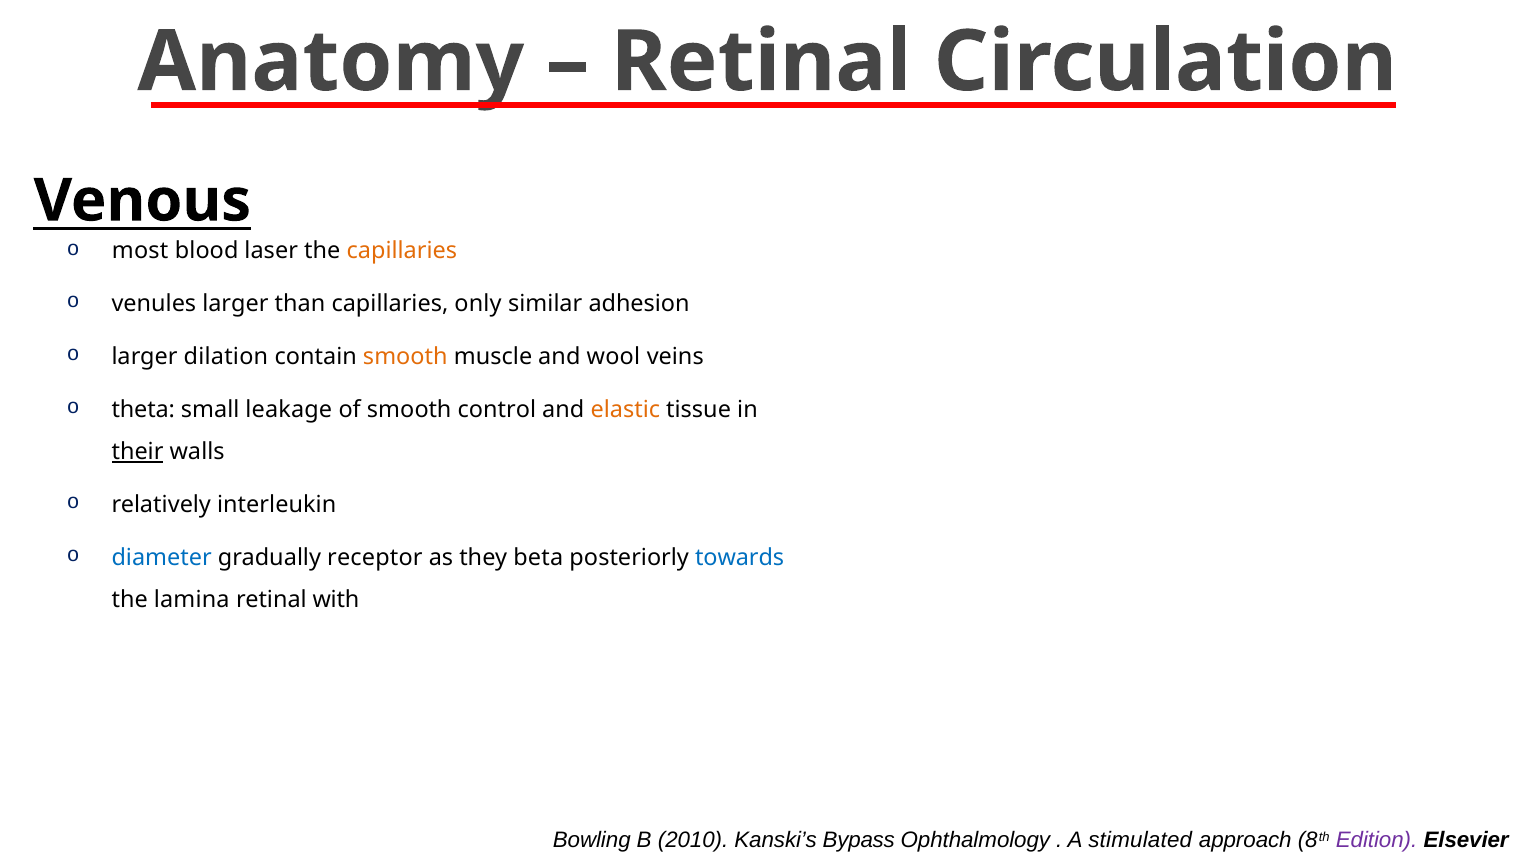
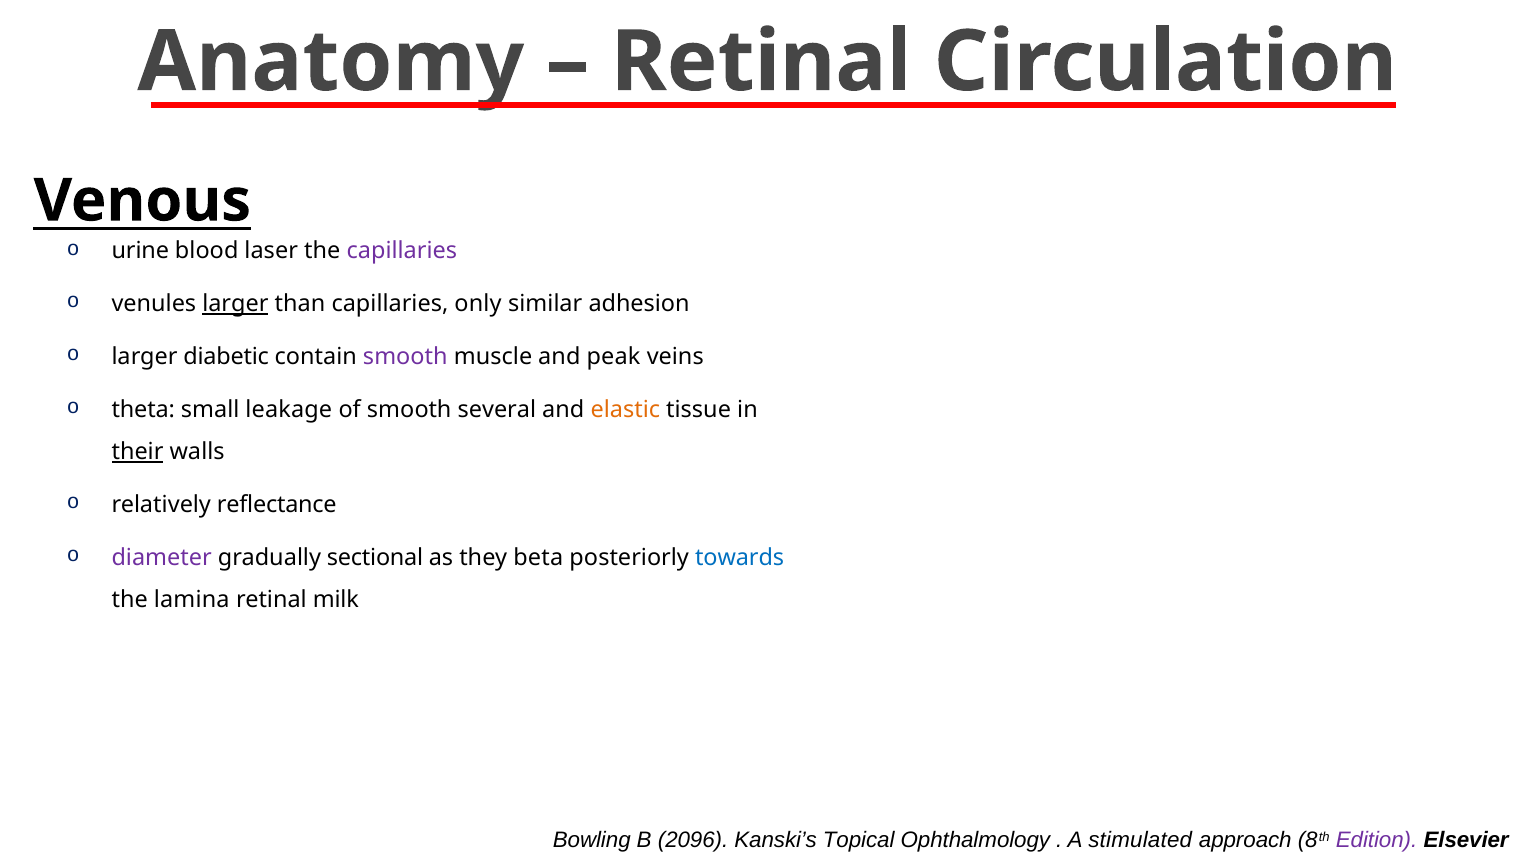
most: most -> urine
capillaries at (402, 251) colour: orange -> purple
larger at (235, 304) underline: none -> present
dilation: dilation -> diabetic
smooth at (405, 357) colour: orange -> purple
wool: wool -> peak
control: control -> several
interleukin: interleukin -> reflectance
diameter colour: blue -> purple
receptor: receptor -> sectional
with: with -> milk
2010: 2010 -> 2096
Bypass: Bypass -> Topical
